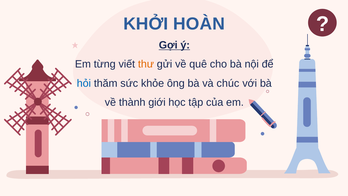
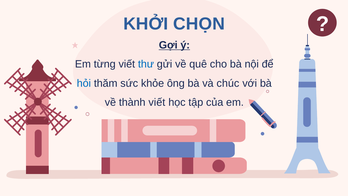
HOÀN: HOÀN -> CHỌN
thư colour: orange -> blue
thành giới: giới -> viết
